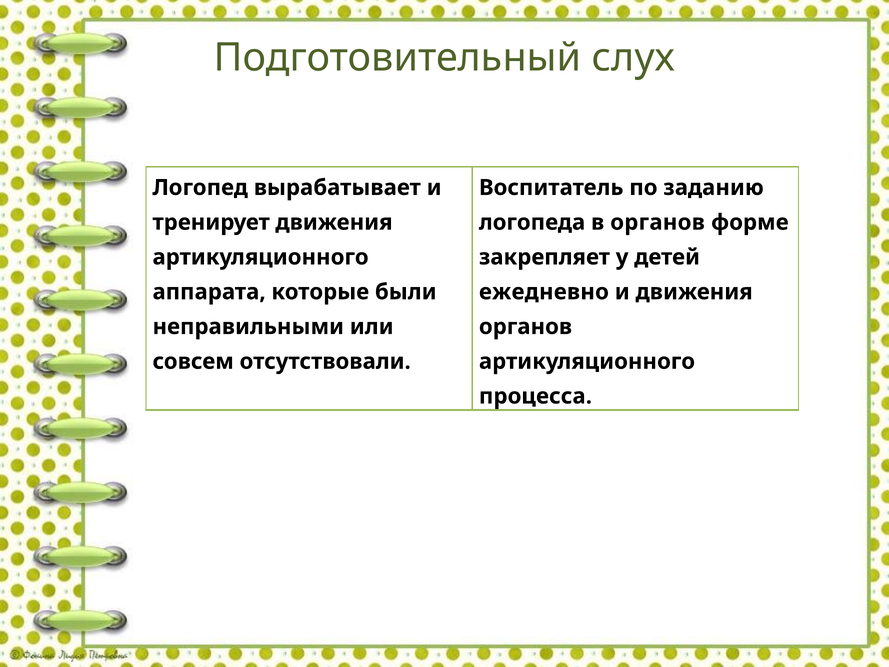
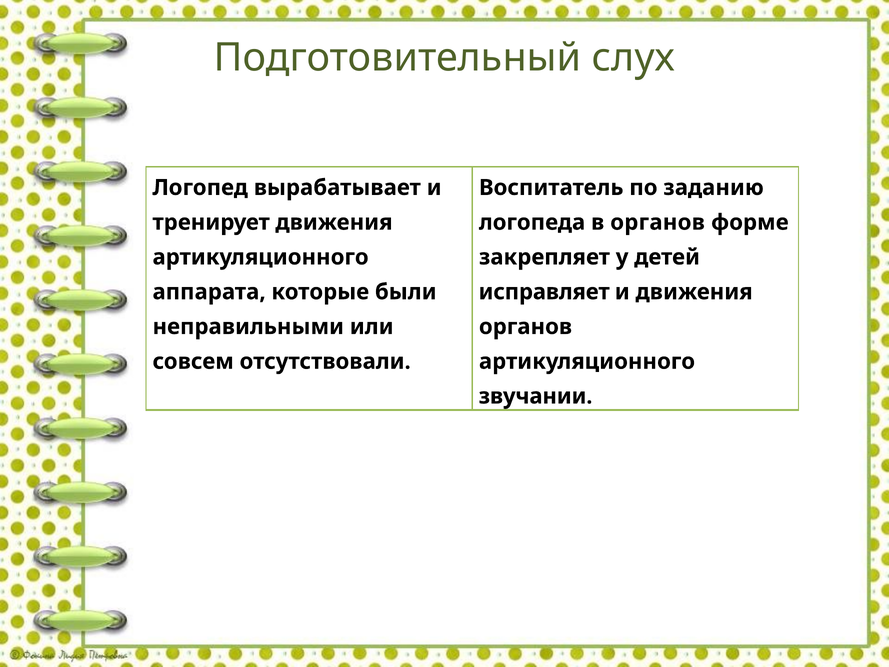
ежедневно: ежедневно -> исправляет
процесса: процесса -> звучании
